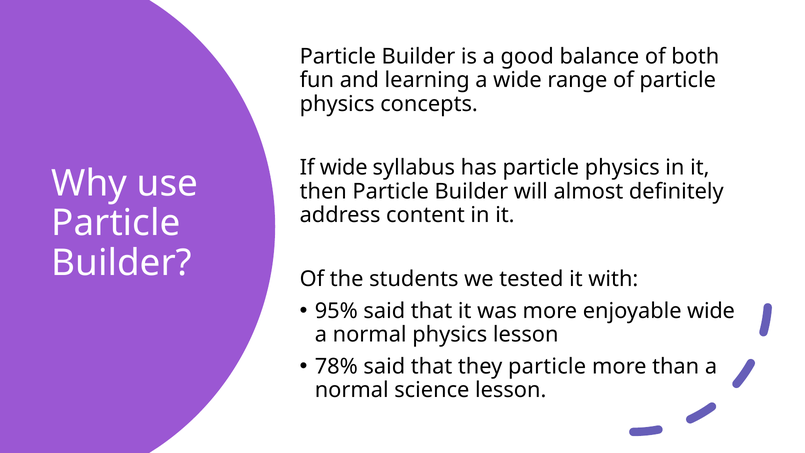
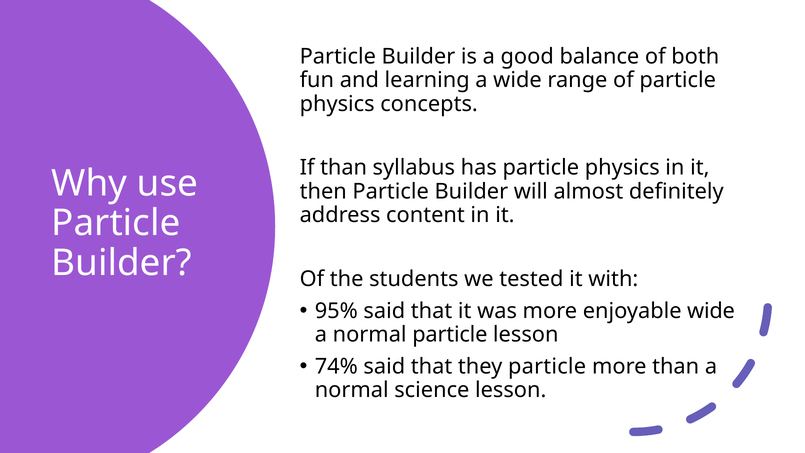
If wide: wide -> than
normal physics: physics -> particle
78%: 78% -> 74%
